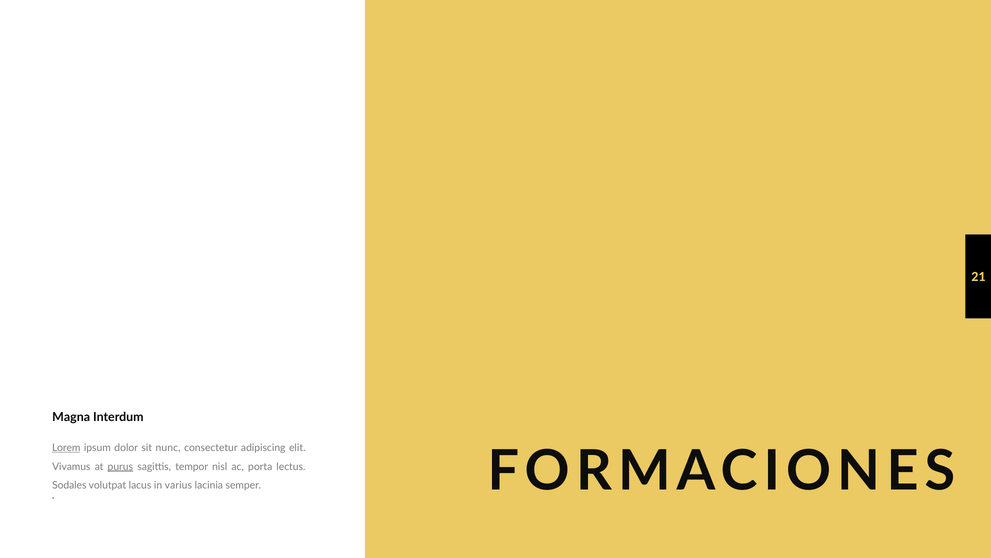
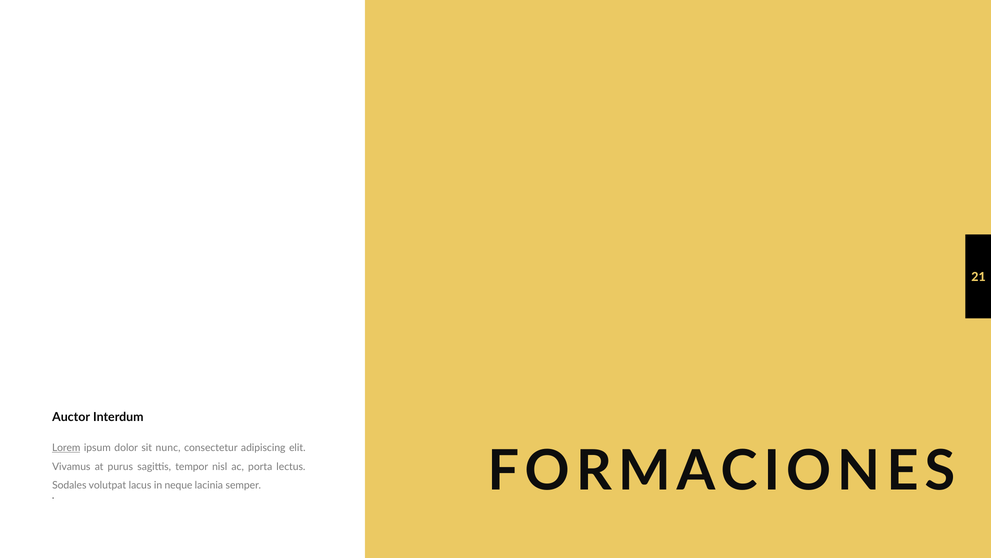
Magna: Magna -> Auctor
purus underline: present -> none
varius: varius -> neque
